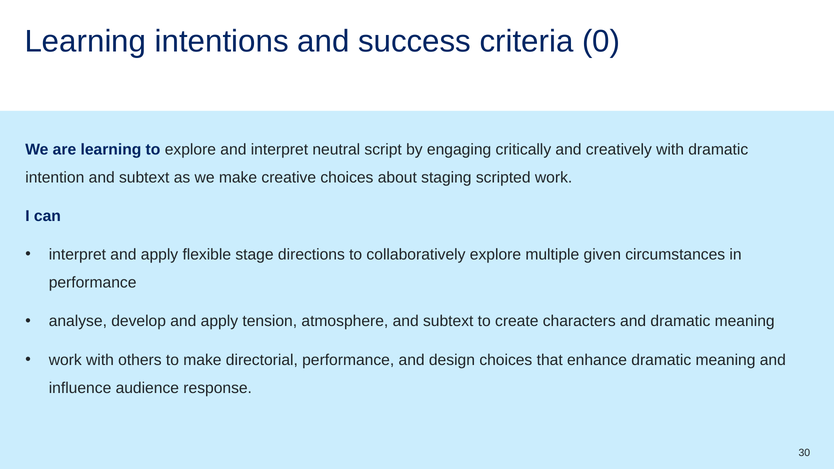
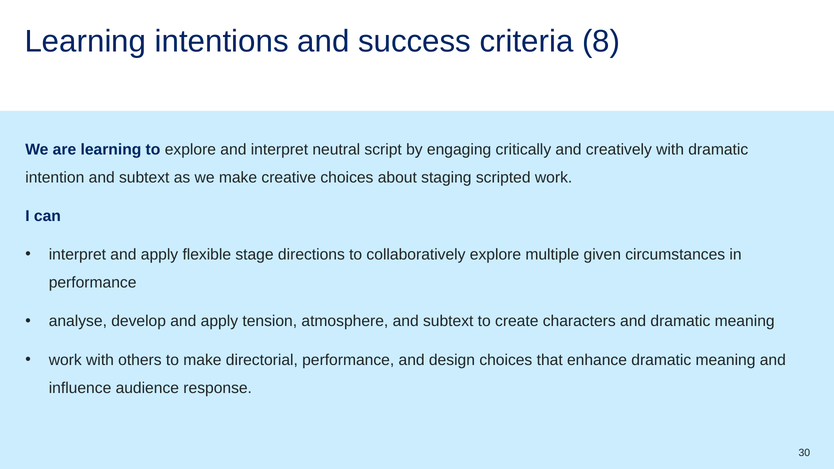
0: 0 -> 8
